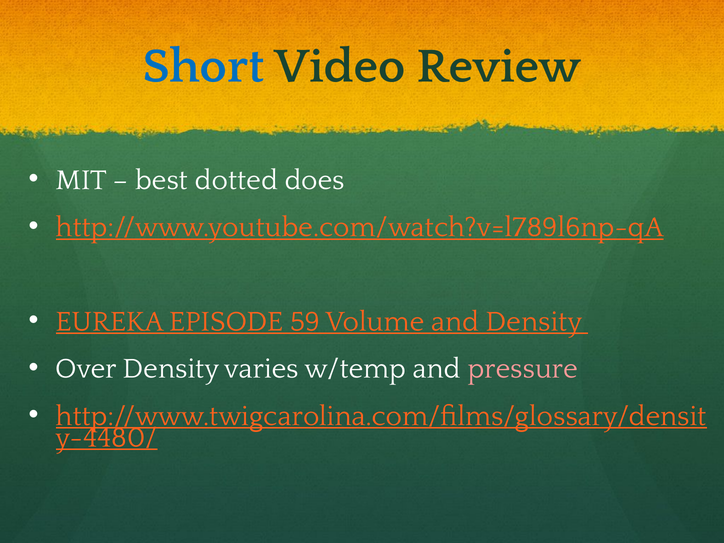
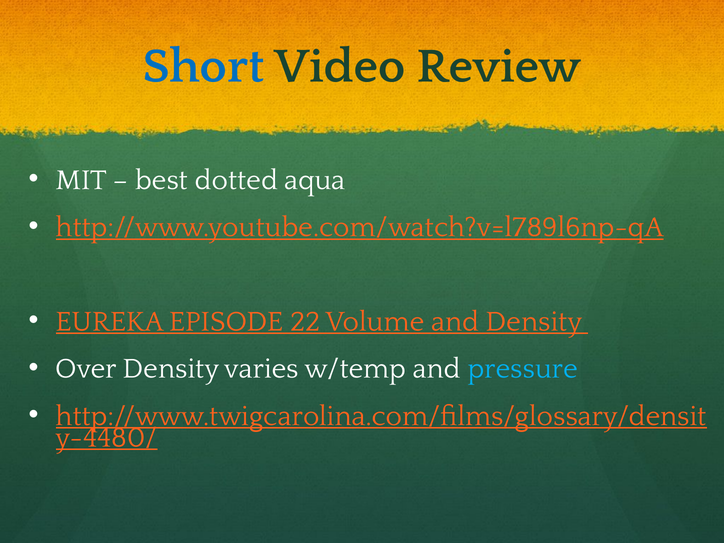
does: does -> aqua
59: 59 -> 22
pressure colour: pink -> light blue
